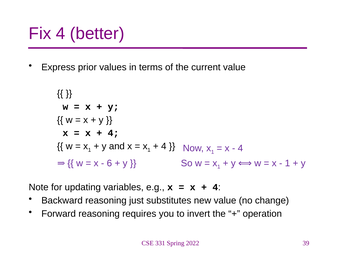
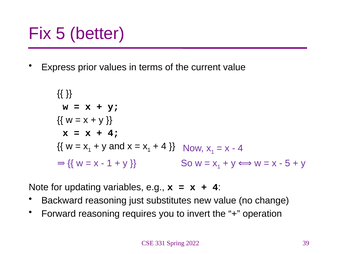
Fix 4: 4 -> 5
6 at (109, 163): 6 -> 1
1 at (288, 163): 1 -> 5
